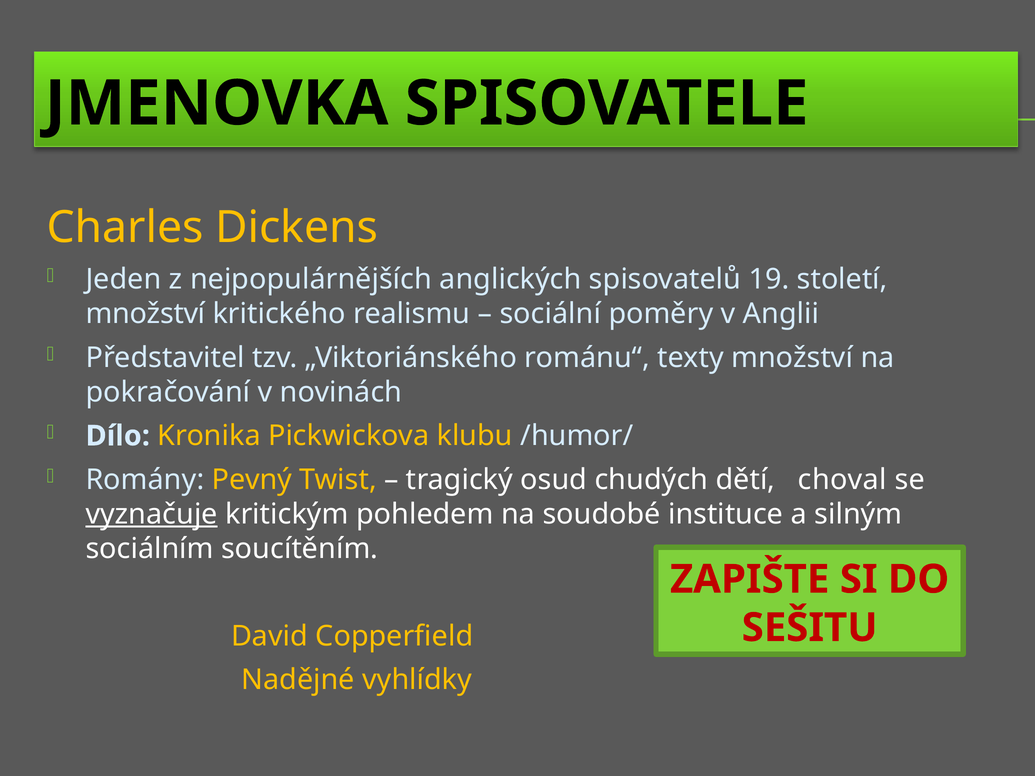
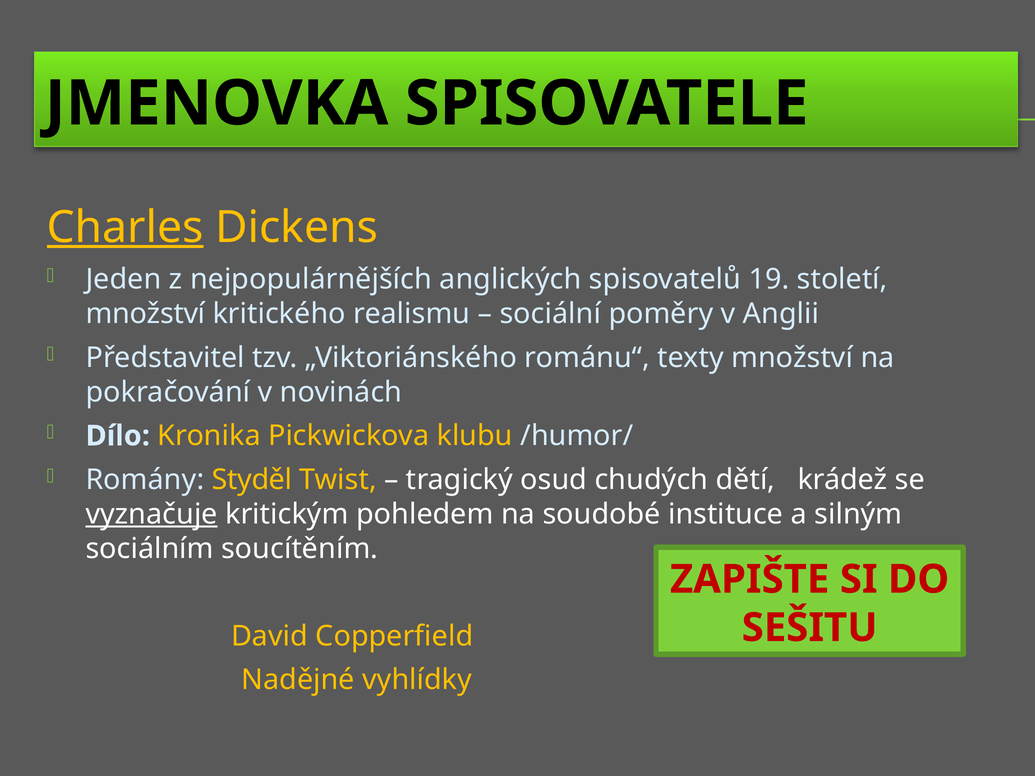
Charles underline: none -> present
Pevný: Pevný -> Styděl
choval: choval -> krádež
